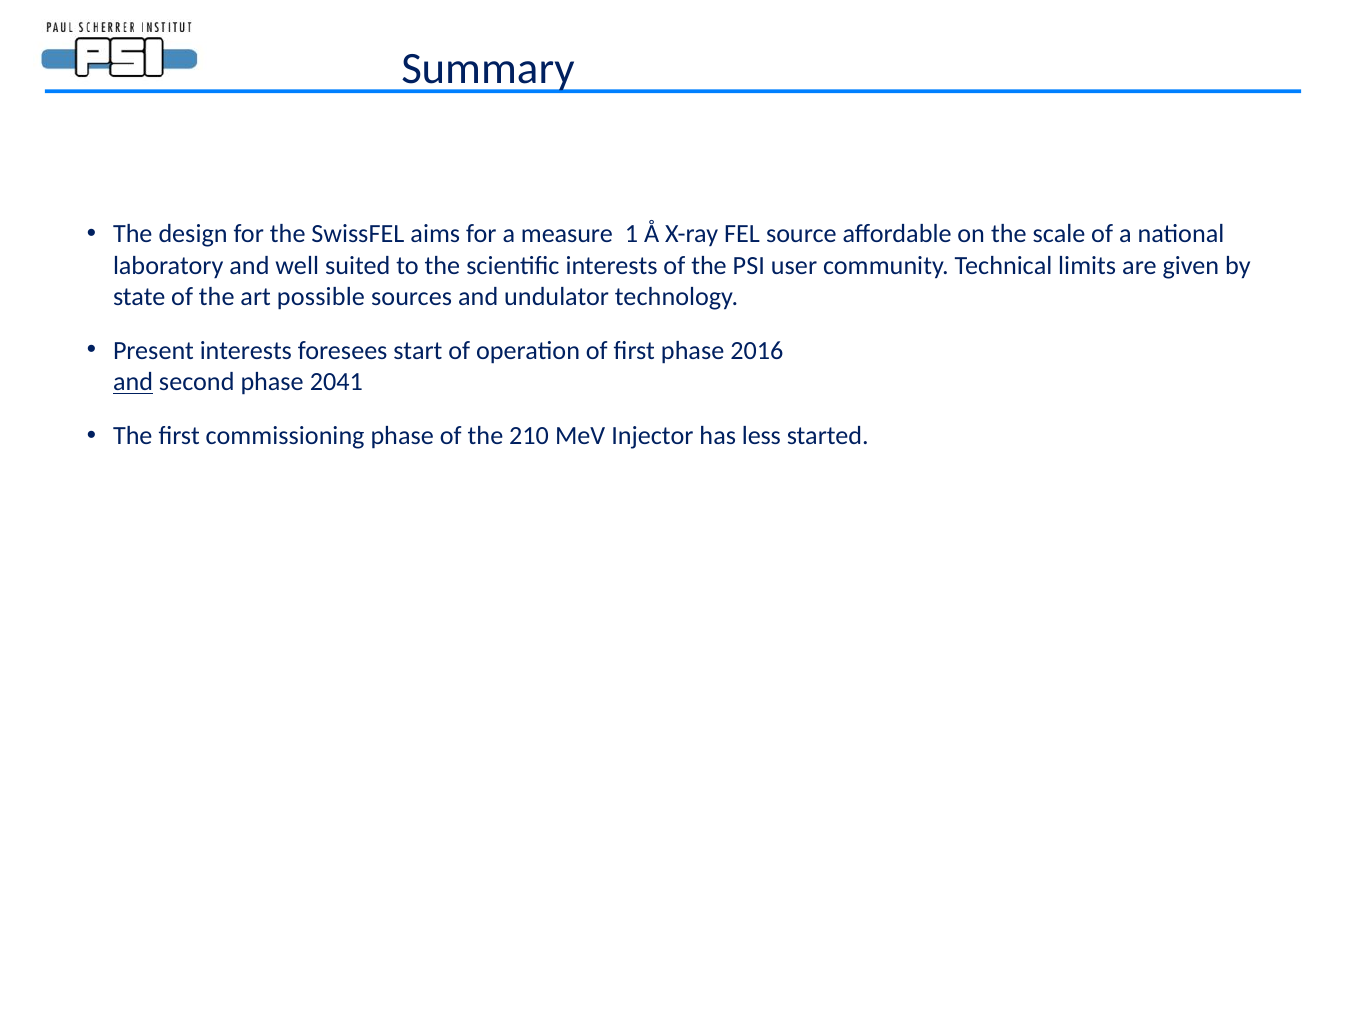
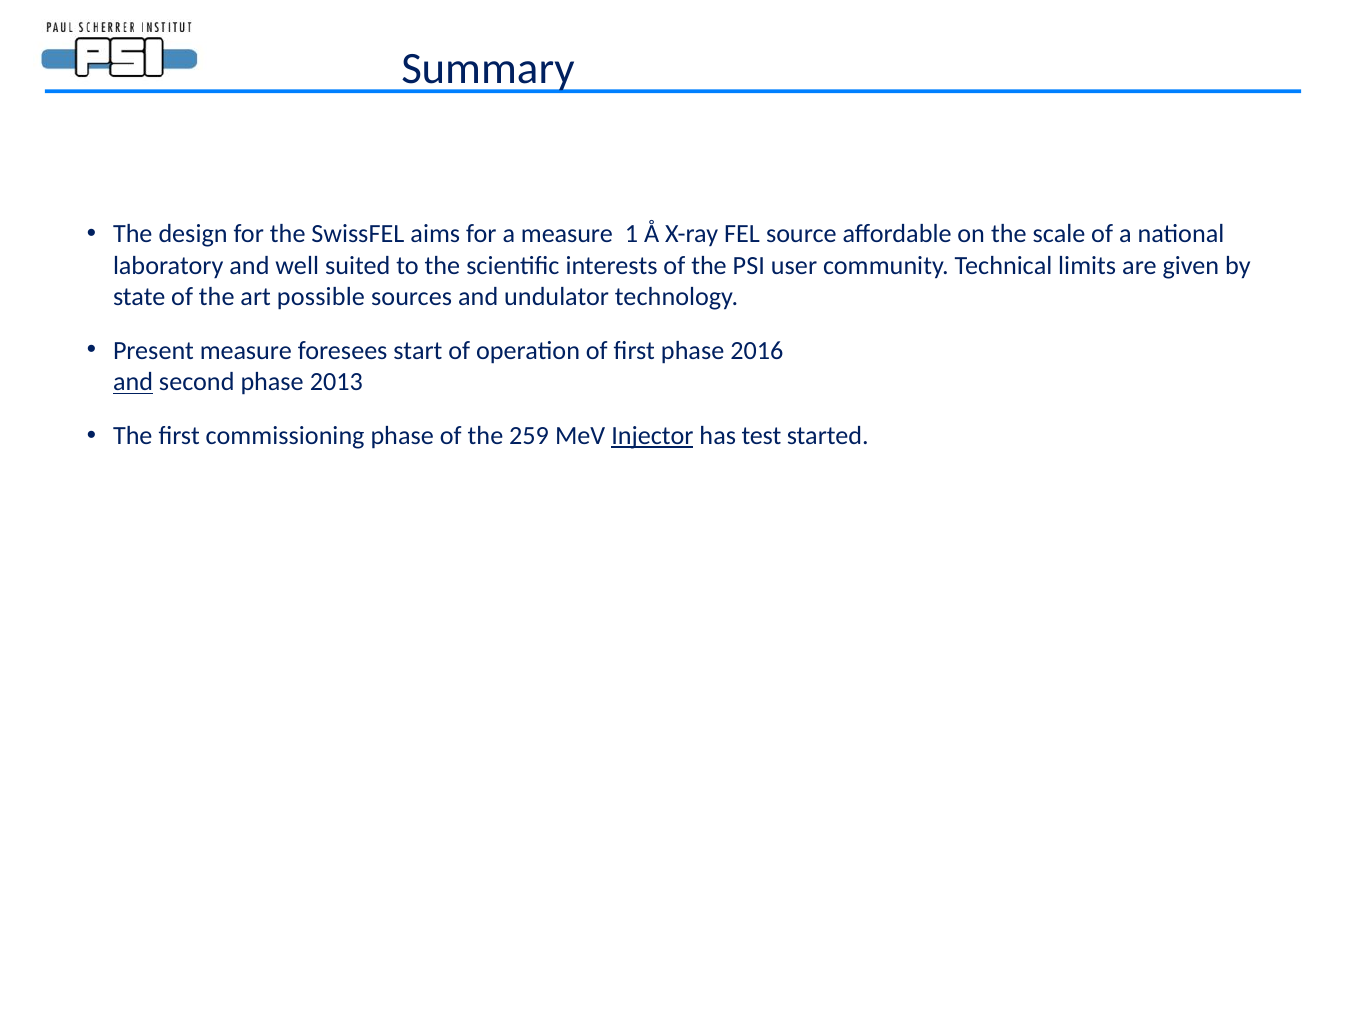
Present interests: interests -> measure
2041: 2041 -> 2013
210: 210 -> 259
Injector underline: none -> present
less: less -> test
